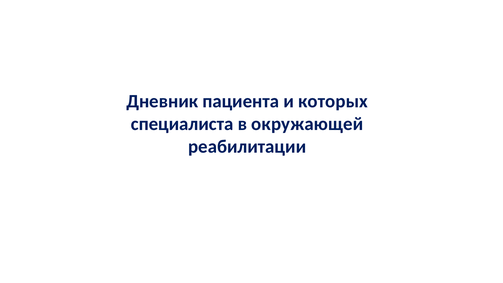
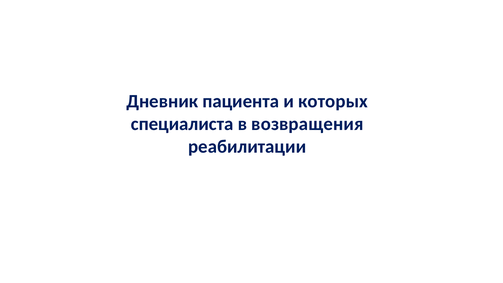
окружающей: окружающей -> возвращения
